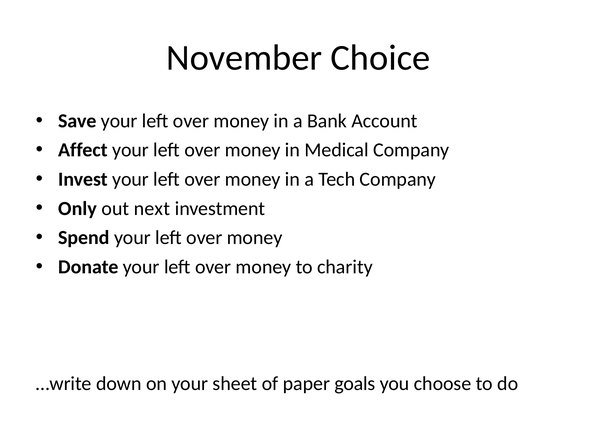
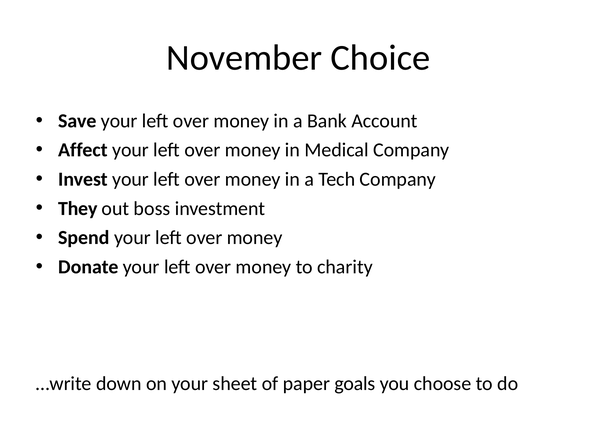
Only: Only -> They
next: next -> boss
